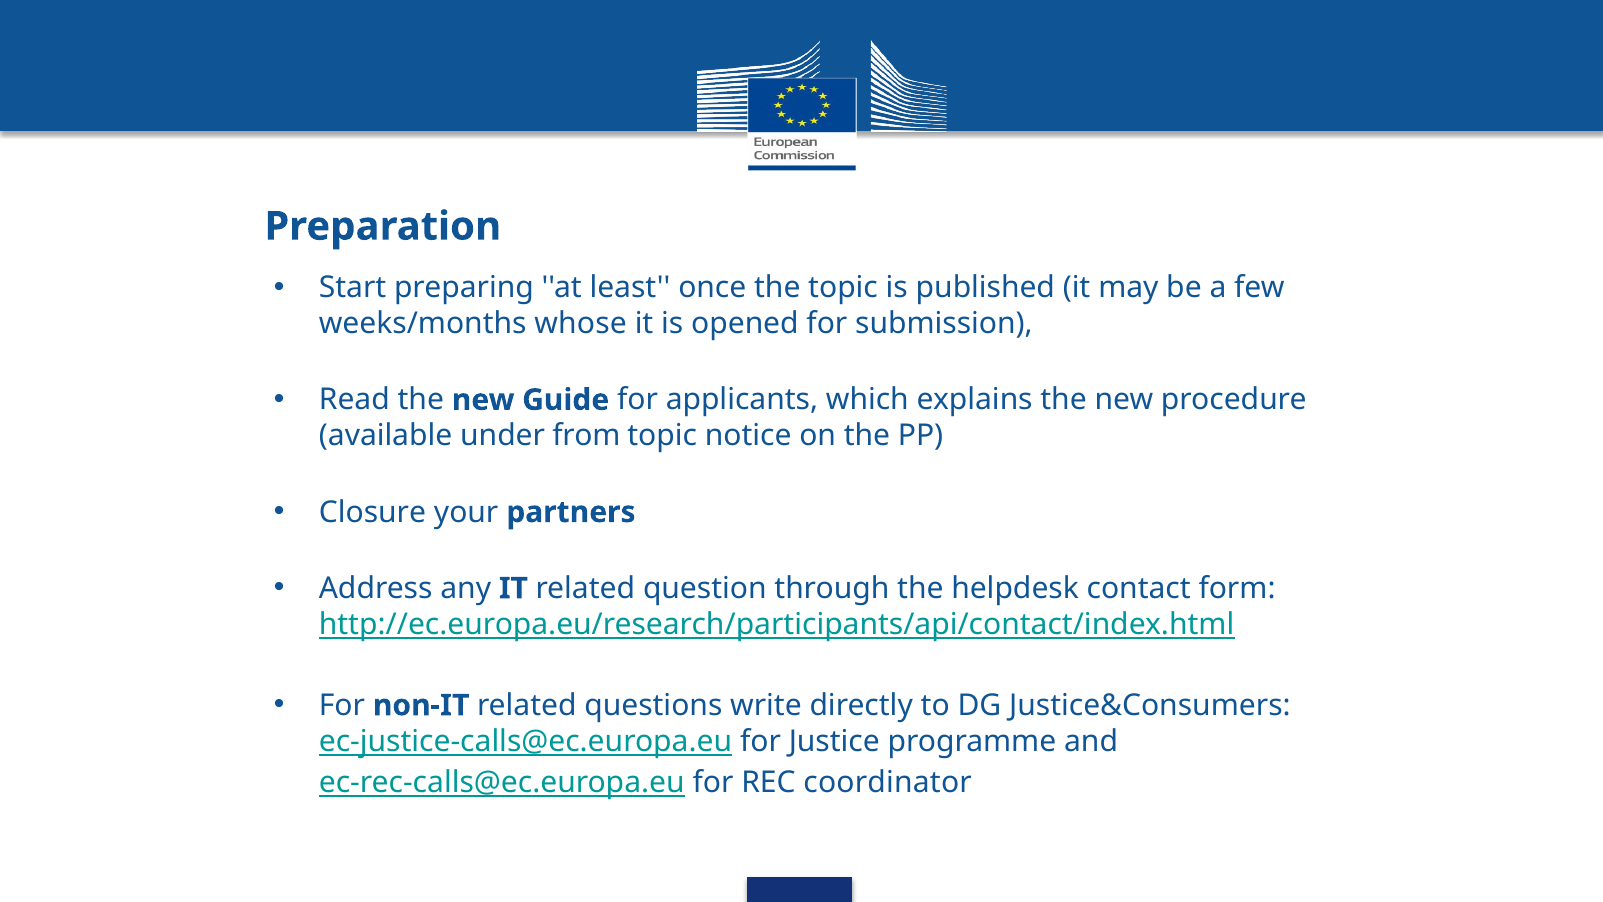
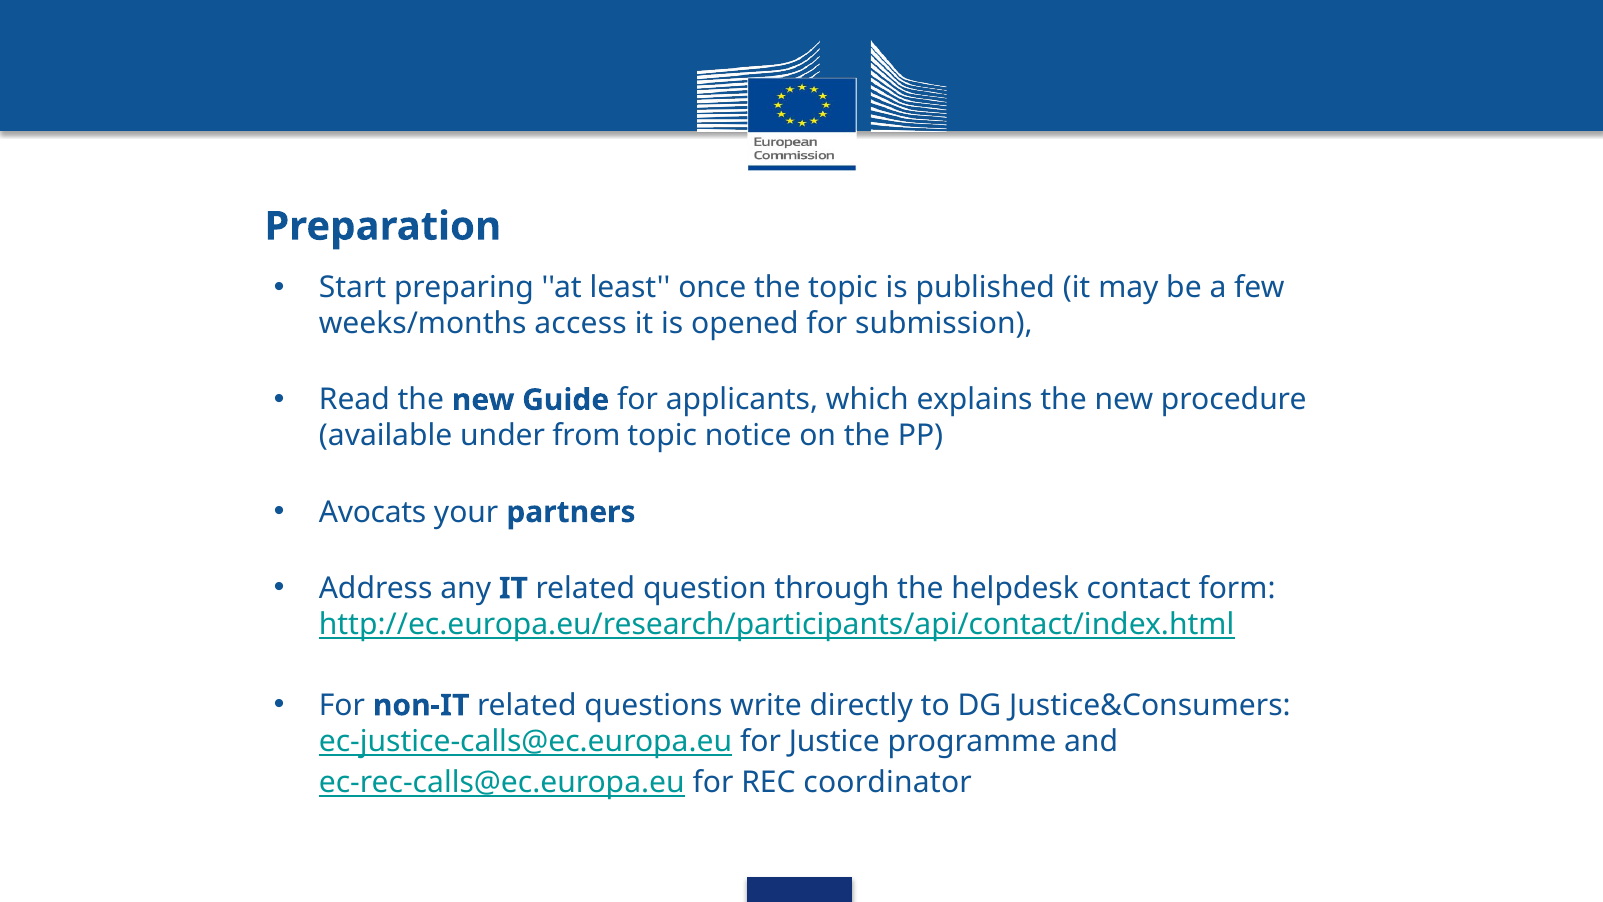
whose: whose -> access
Closure: Closure -> Avocats
